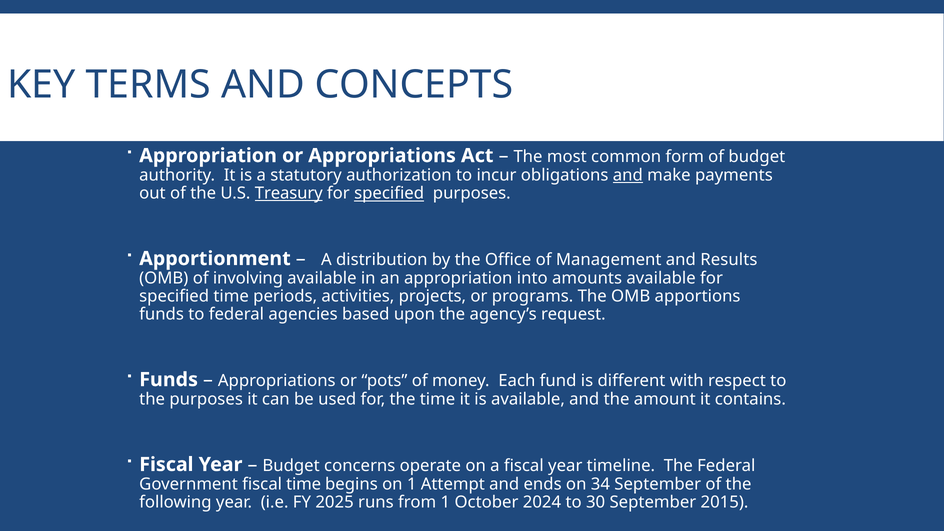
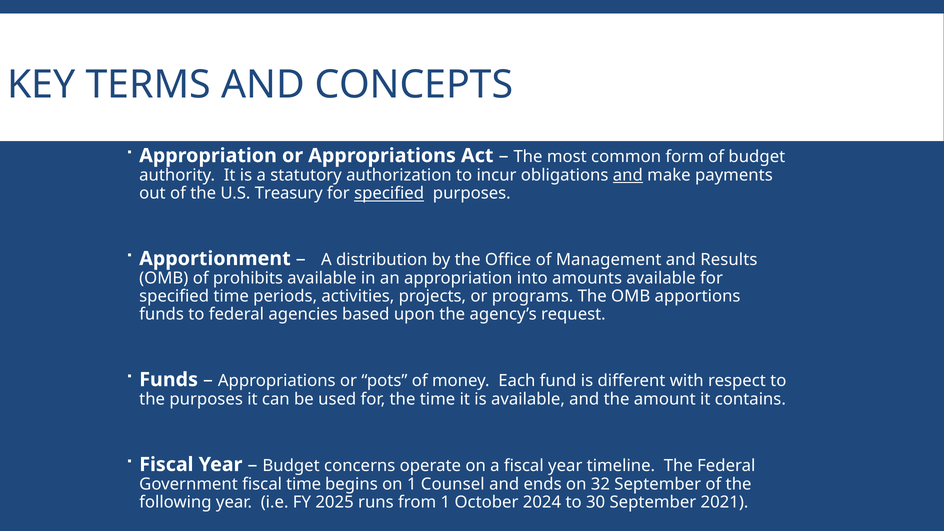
Treasury underline: present -> none
involving: involving -> prohibits
Attempt: Attempt -> Counsel
34: 34 -> 32
2015: 2015 -> 2021
